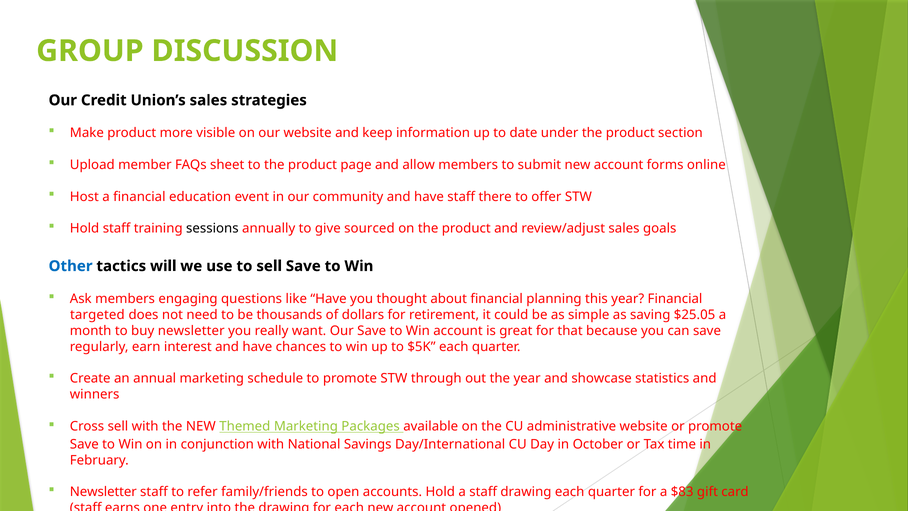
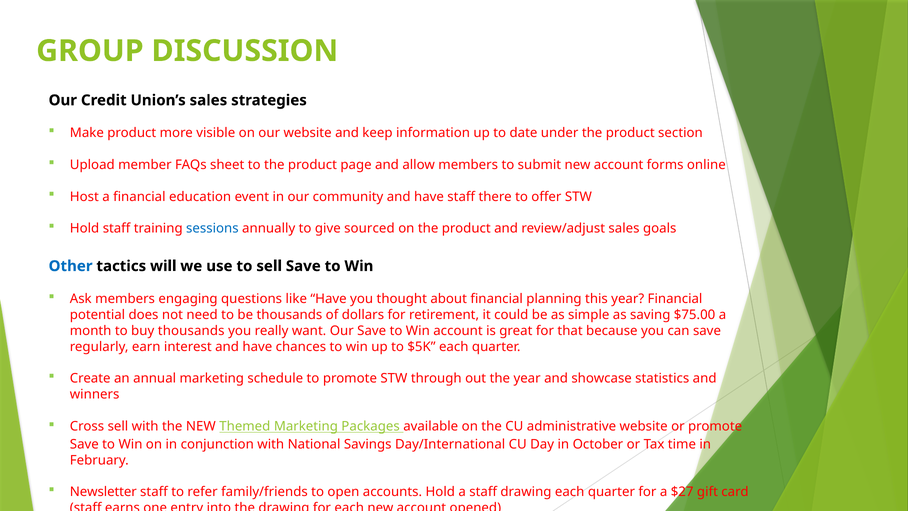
sessions colour: black -> blue
targeted: targeted -> potential
$25.05: $25.05 -> $75.00
buy newsletter: newsletter -> thousands
$83: $83 -> $27
